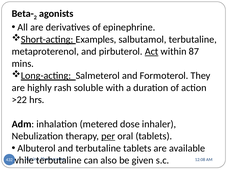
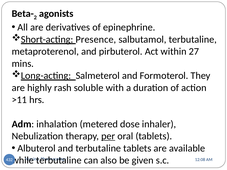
Examples: Examples -> Presence
Act underline: present -> none
87: 87 -> 27
>22: >22 -> >11
